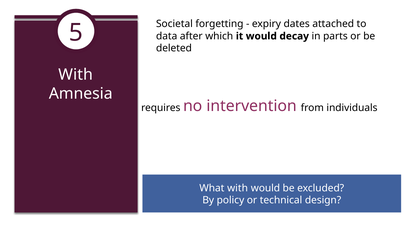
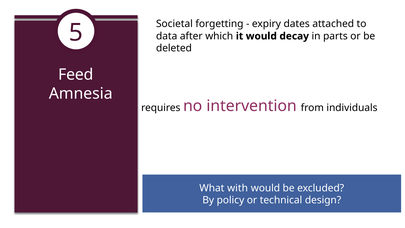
With at (76, 75): With -> Feed
